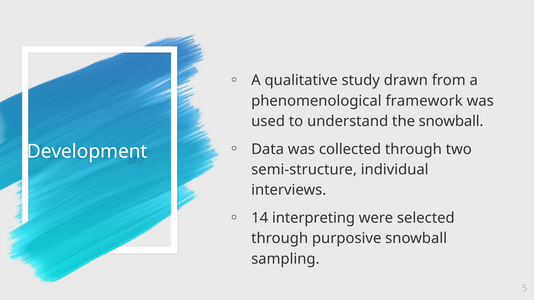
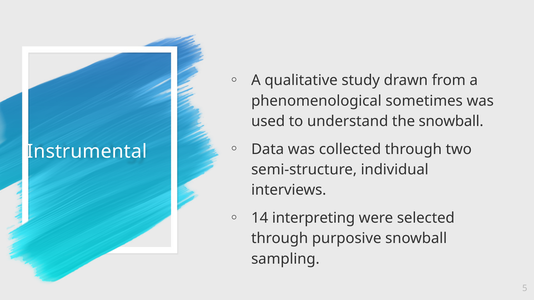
framework: framework -> sometimes
Development: Development -> Instrumental
